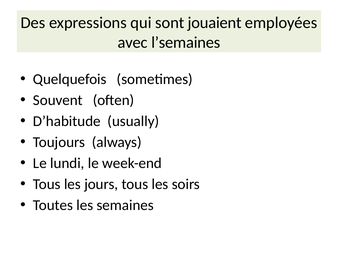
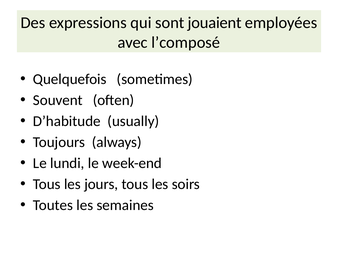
l’semaines: l’semaines -> l’composé
